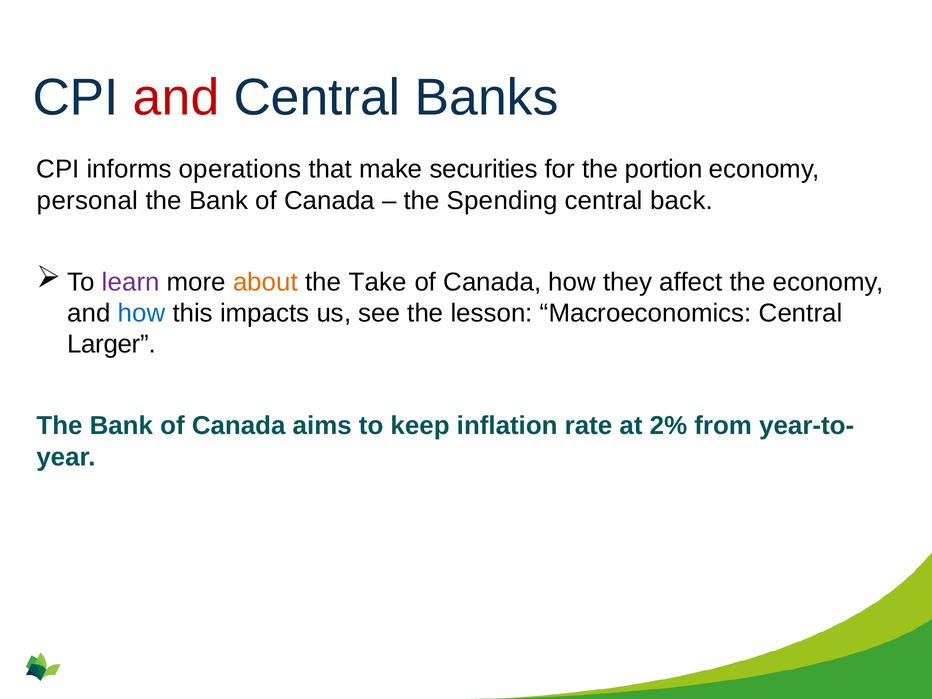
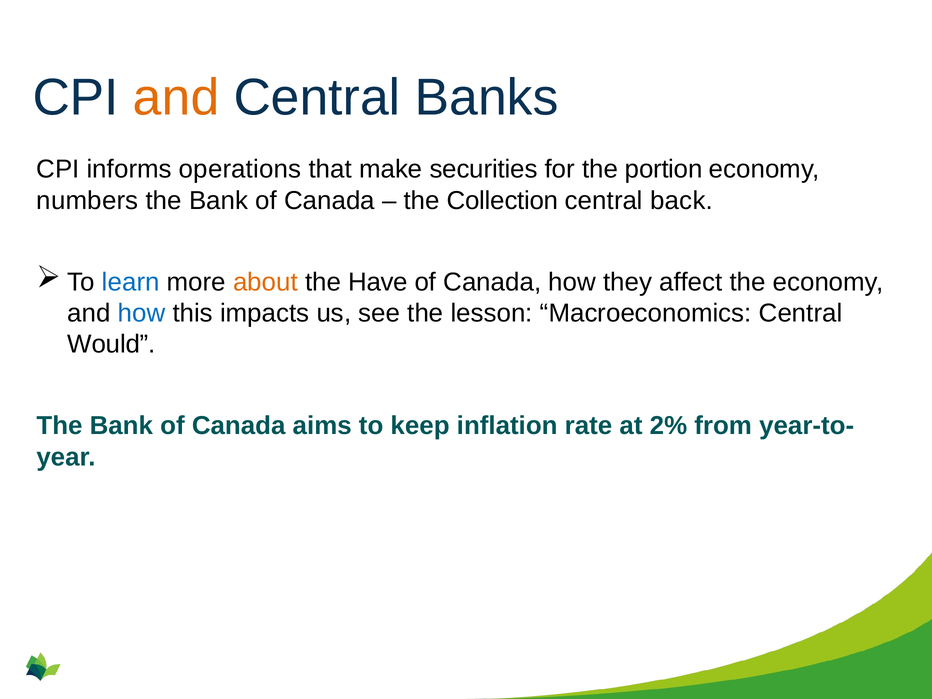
and at (176, 98) colour: red -> orange
personal: personal -> numbers
Spending: Spending -> Collection
learn colour: purple -> blue
Take: Take -> Have
Larger: Larger -> Would
